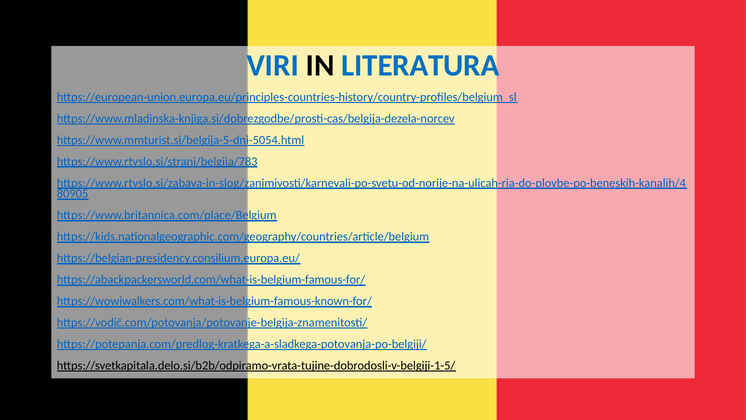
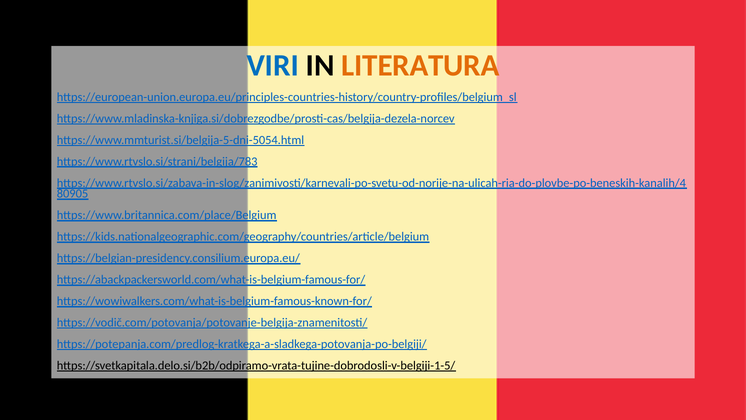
LITERATURA colour: blue -> orange
